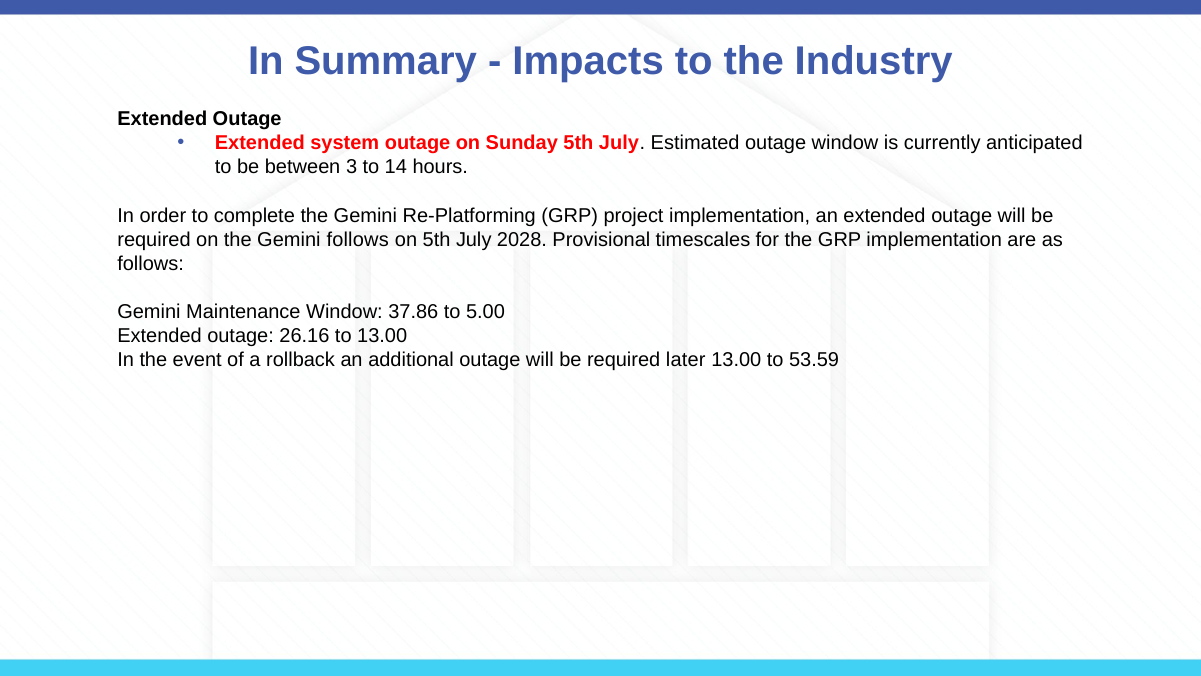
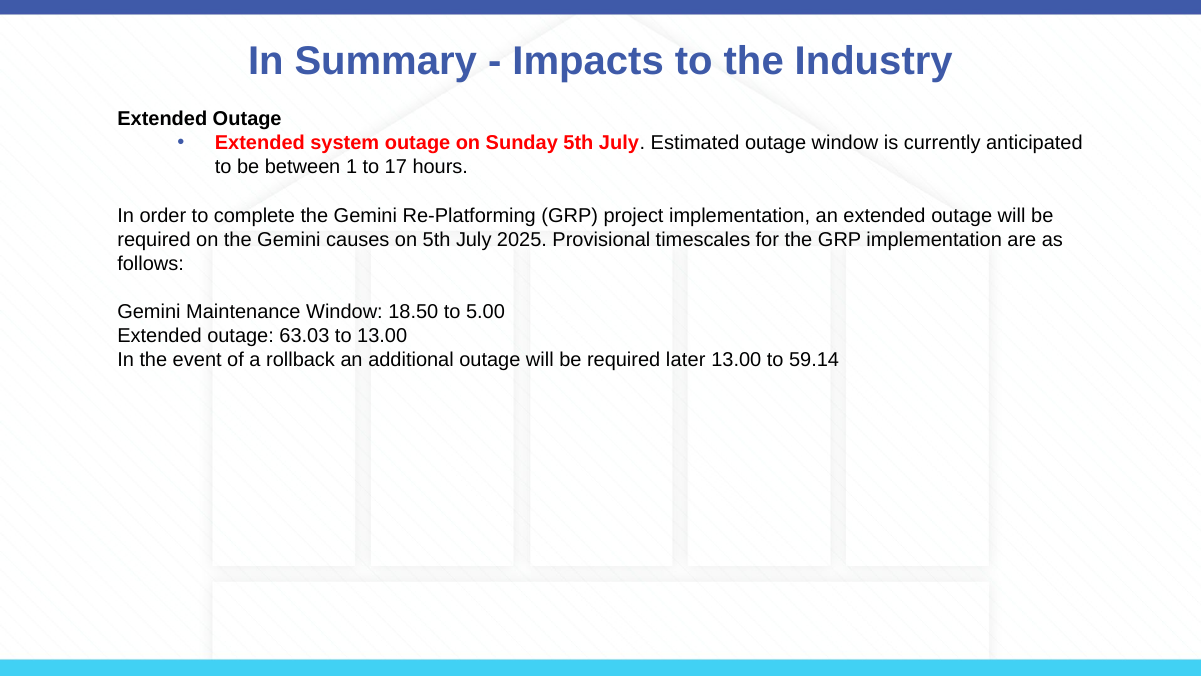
3: 3 -> 1
14: 14 -> 17
Gemini follows: follows -> causes
2028: 2028 -> 2025
37.86: 37.86 -> 18.50
26.16: 26.16 -> 63.03
53.59: 53.59 -> 59.14
